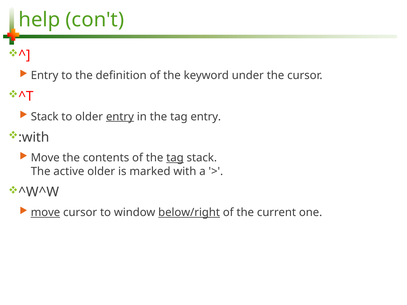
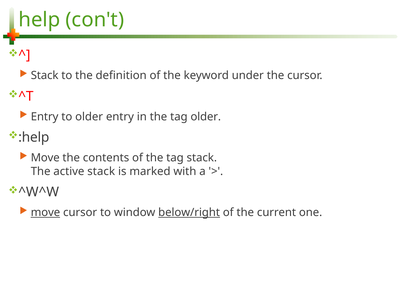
Entry at (45, 76): Entry -> Stack
Stack at (45, 117): Stack -> Entry
entry at (120, 117) underline: present -> none
tag entry: entry -> older
:with: :with -> :help
tag at (175, 158) underline: present -> none
active older: older -> stack
